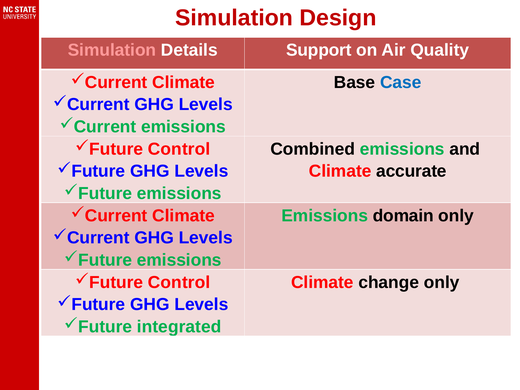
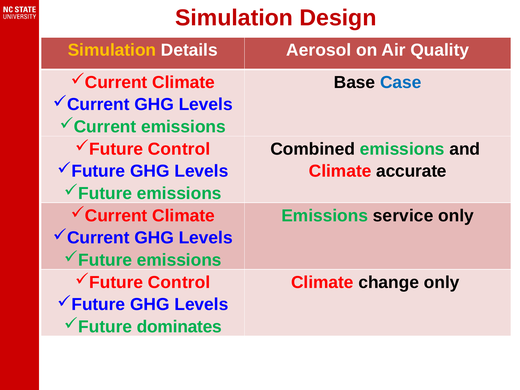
Simulation at (112, 50) colour: pink -> yellow
Support: Support -> Aerosol
domain: domain -> service
integrated: integrated -> dominates
